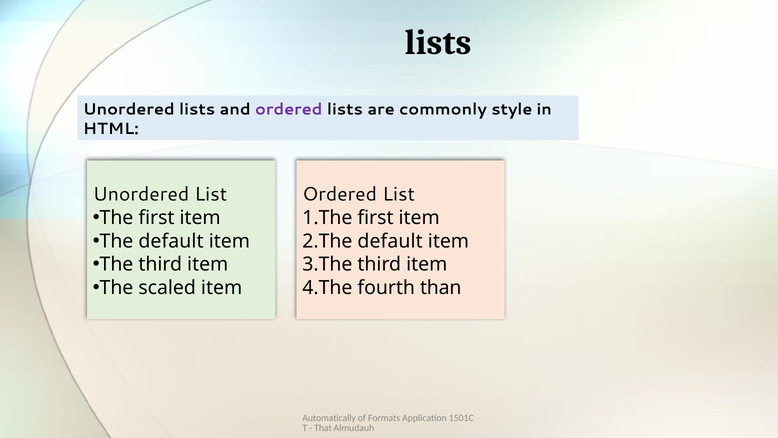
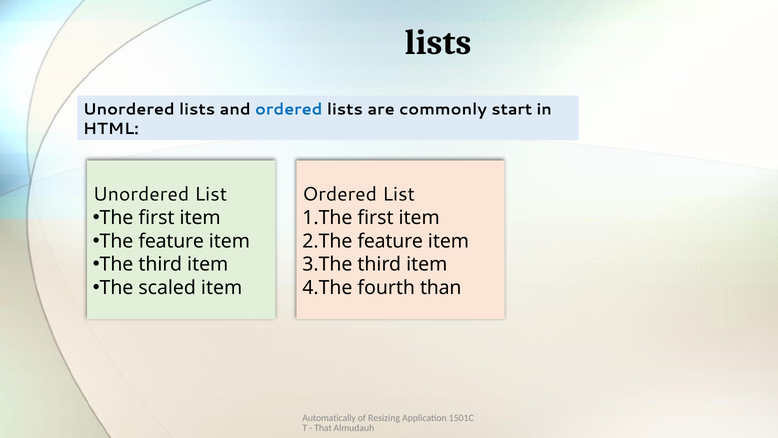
ordered at (289, 109) colour: purple -> blue
style: style -> start
The default: default -> feature
default at (390, 241): default -> feature
Formats: Formats -> Resizing
